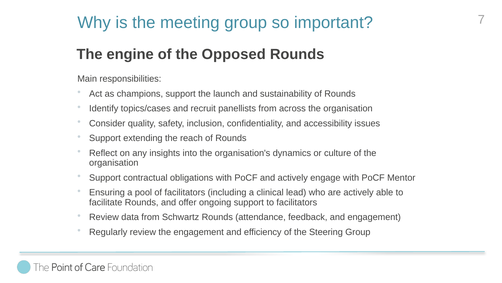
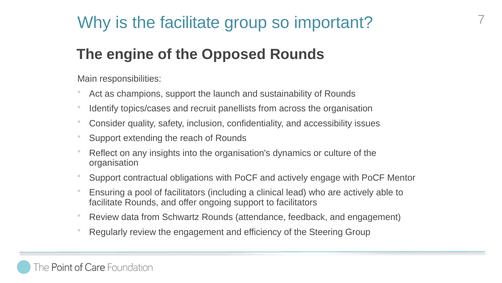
the meeting: meeting -> facilitate
